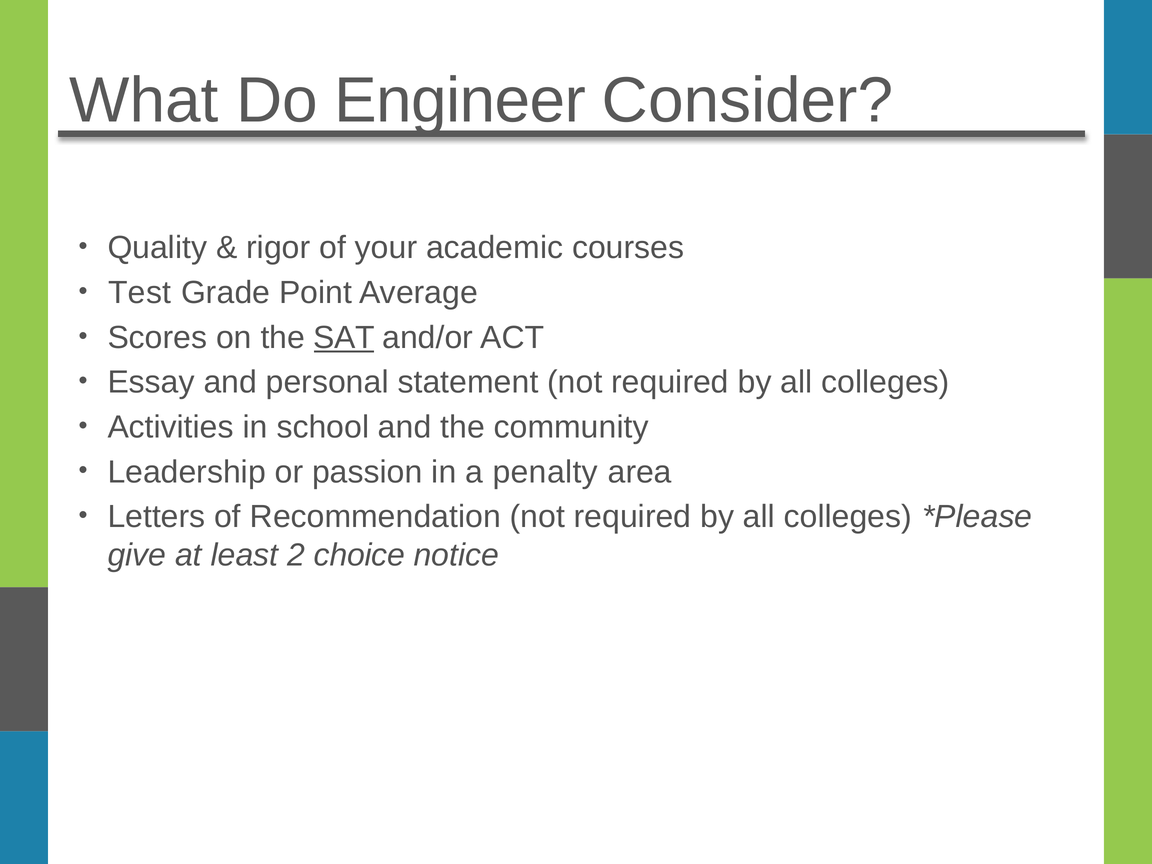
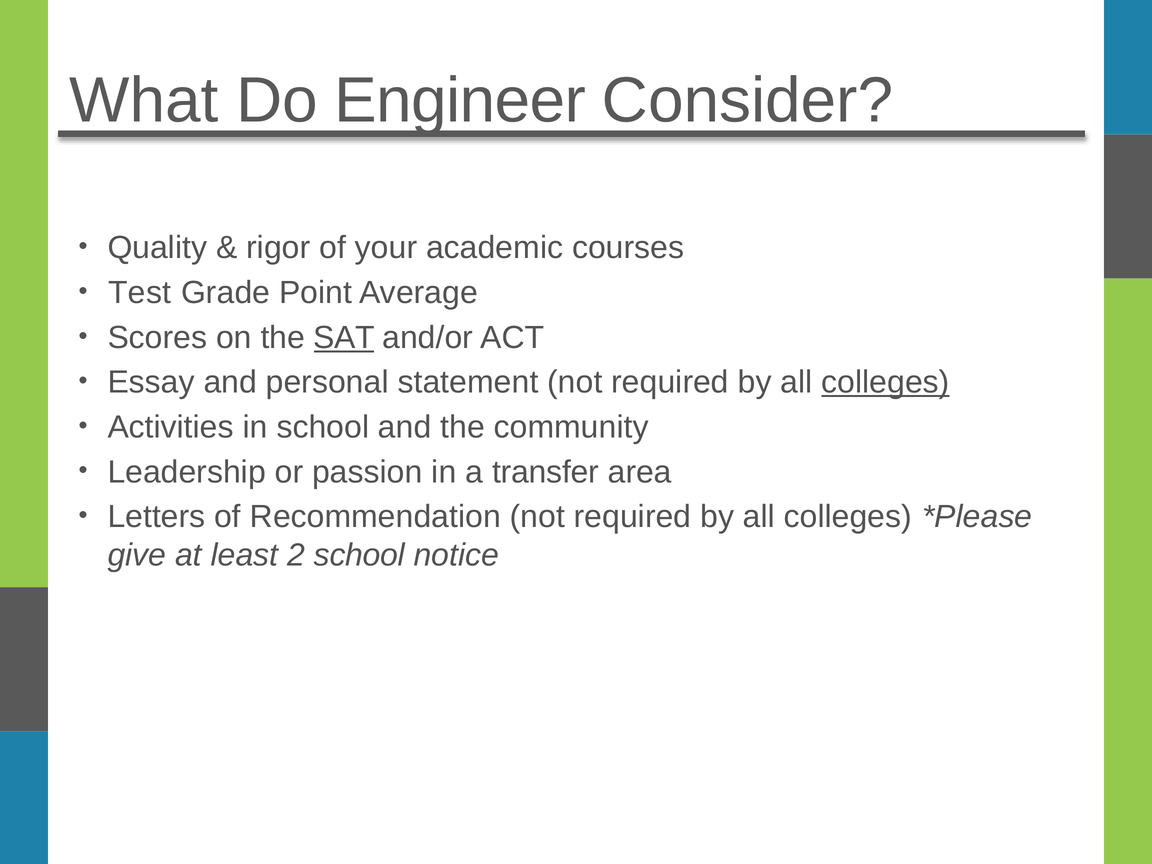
colleges at (885, 382) underline: none -> present
penalty: penalty -> transfer
2 choice: choice -> school
